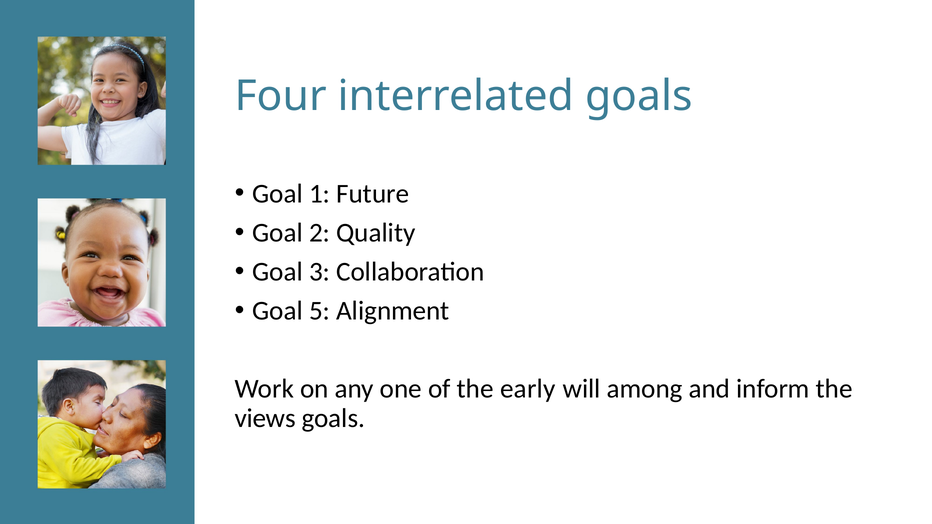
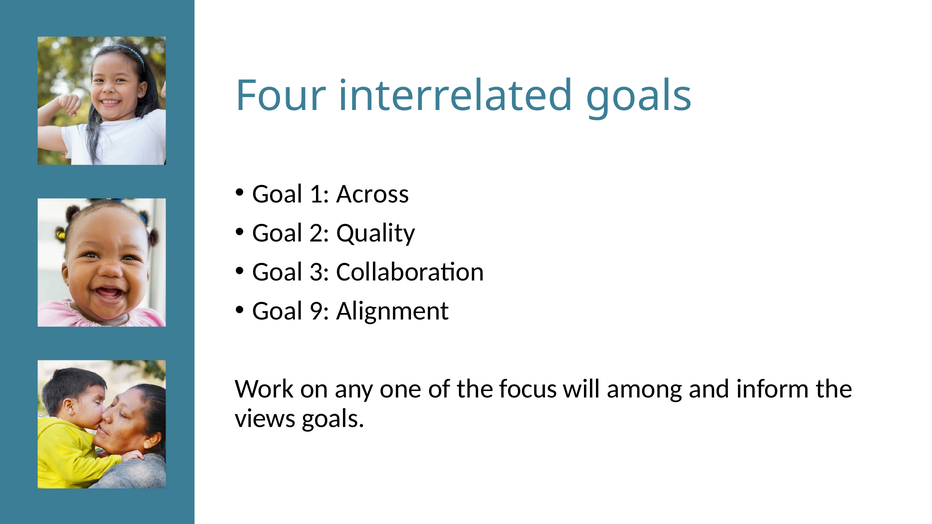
Future: Future -> Across
5: 5 -> 9
early: early -> focus
